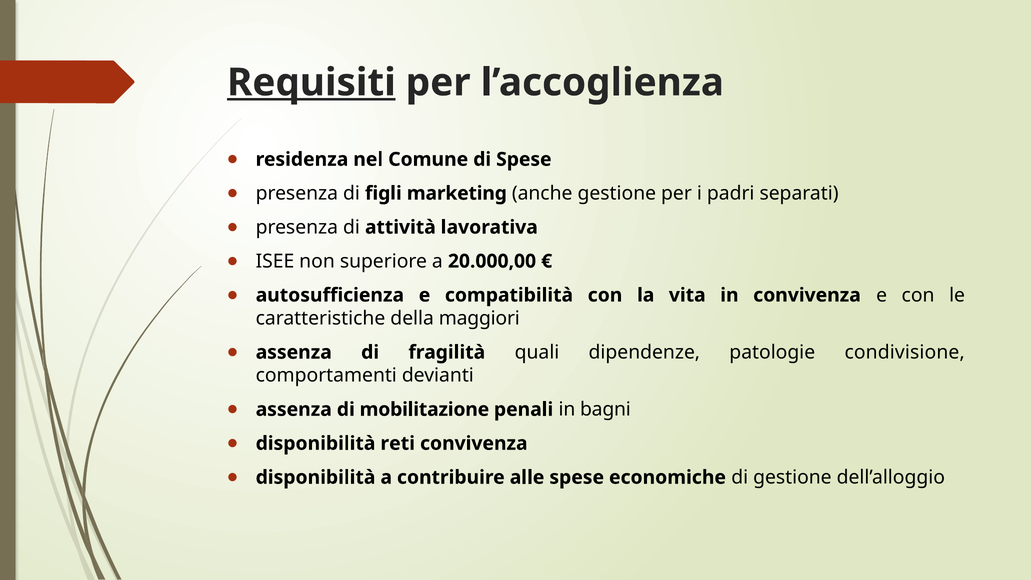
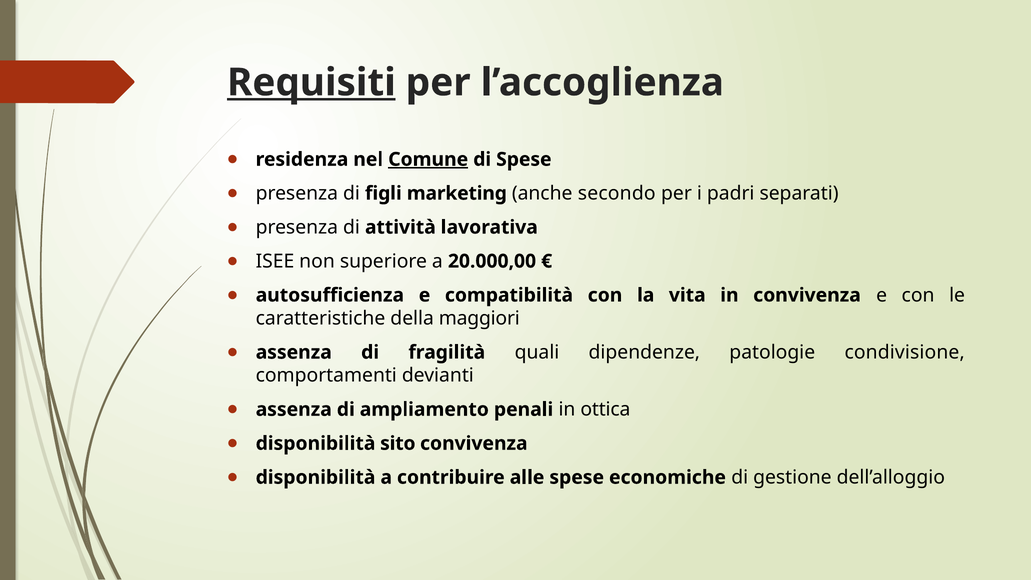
Comune underline: none -> present
anche gestione: gestione -> secondo
mobilitazione: mobilitazione -> ampliamento
bagni: bagni -> ottica
reti: reti -> sito
